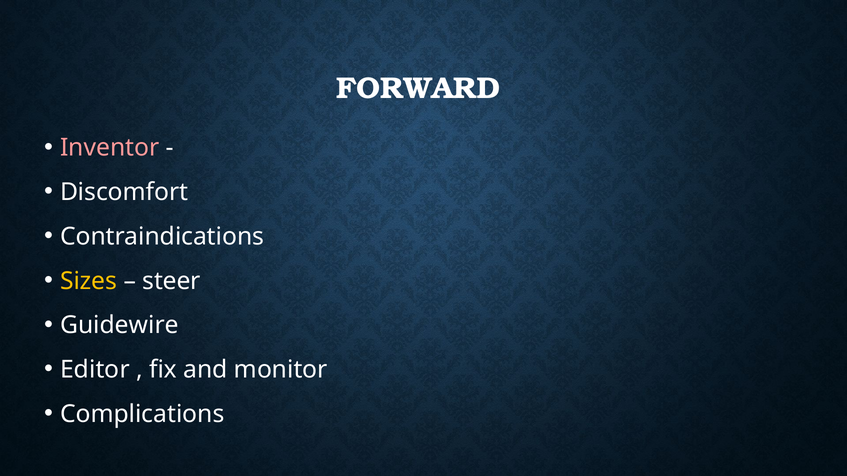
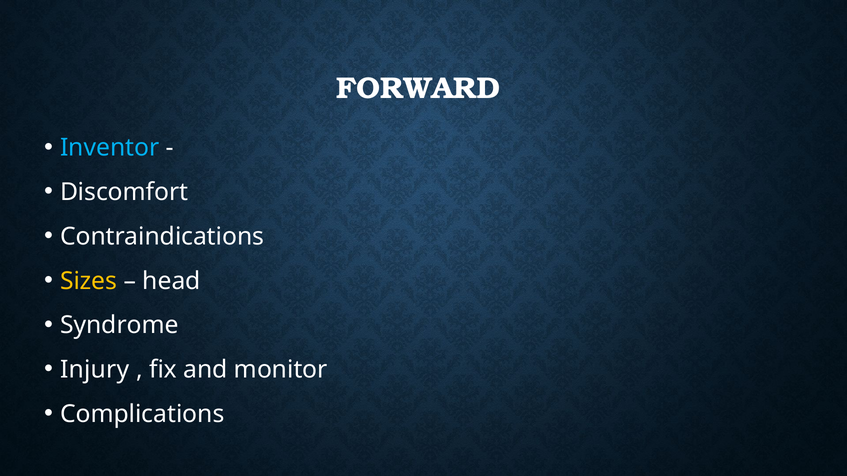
Inventor colour: pink -> light blue
steer: steer -> head
Guidewire: Guidewire -> Syndrome
Editor: Editor -> Injury
